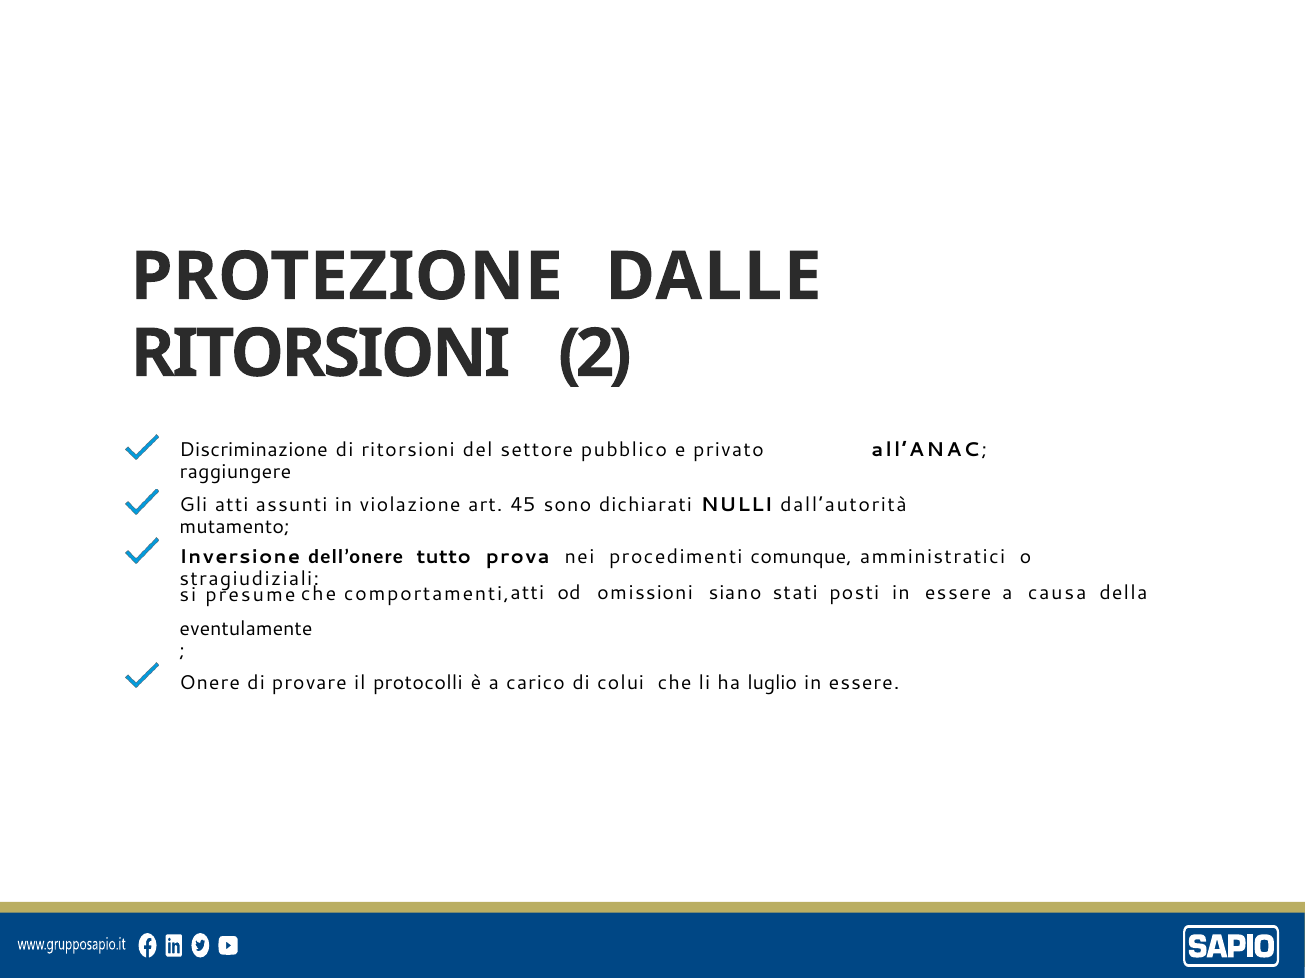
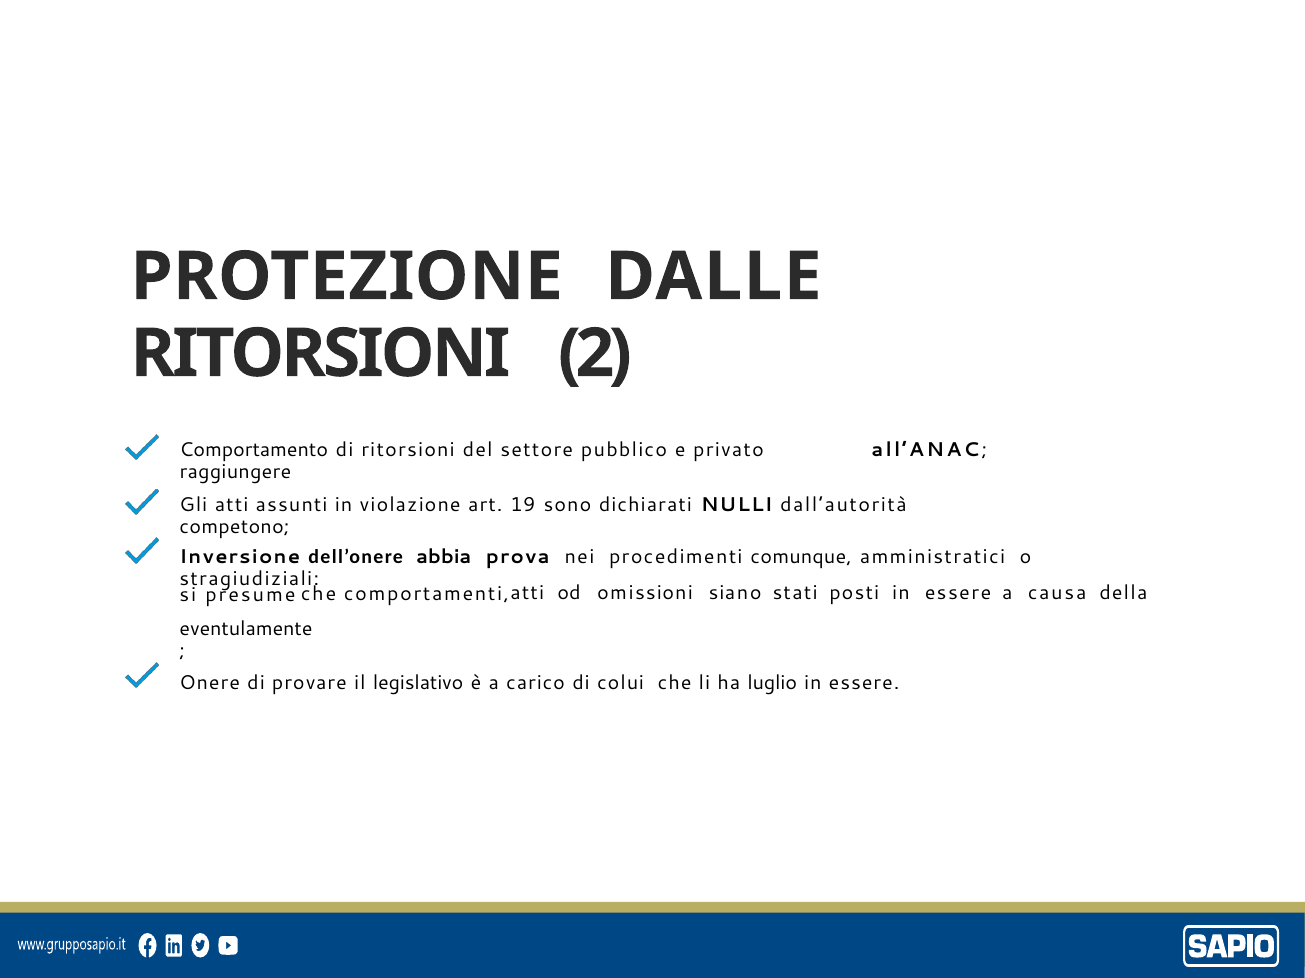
Discriminazione: Discriminazione -> Comportamento
45: 45 -> 19
mutamento: mutamento -> competono
tutto: tutto -> abbia
protocolli: protocolli -> legislativo
